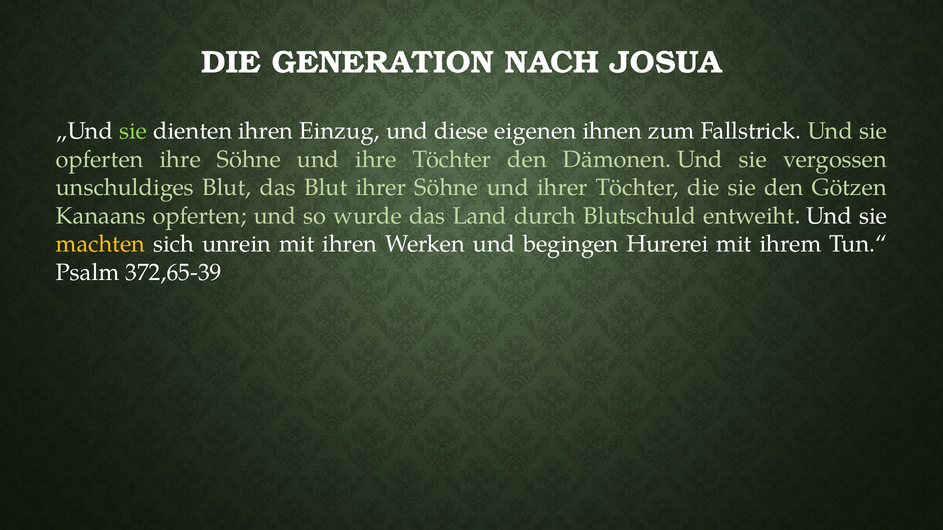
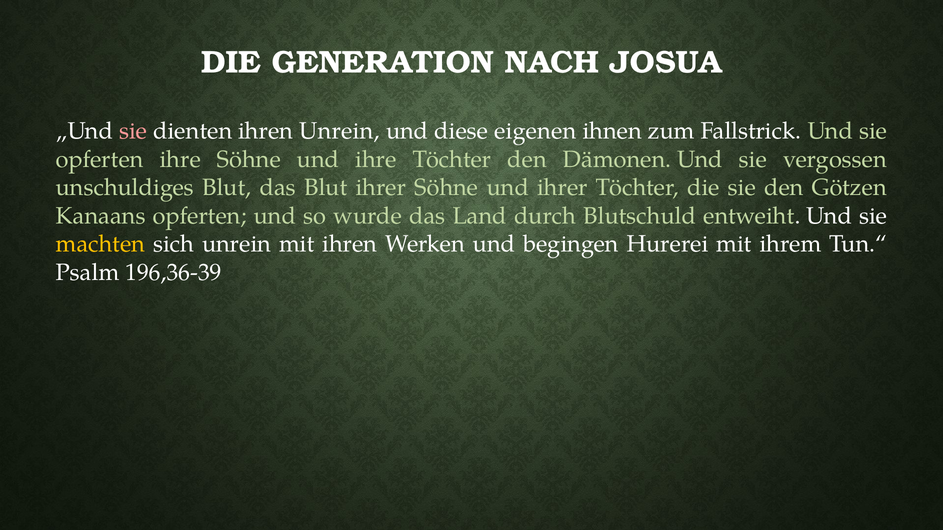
sie at (133, 131) colour: light green -> pink
ihren Einzug: Einzug -> Unrein
372,65-39: 372,65-39 -> 196,36-39
